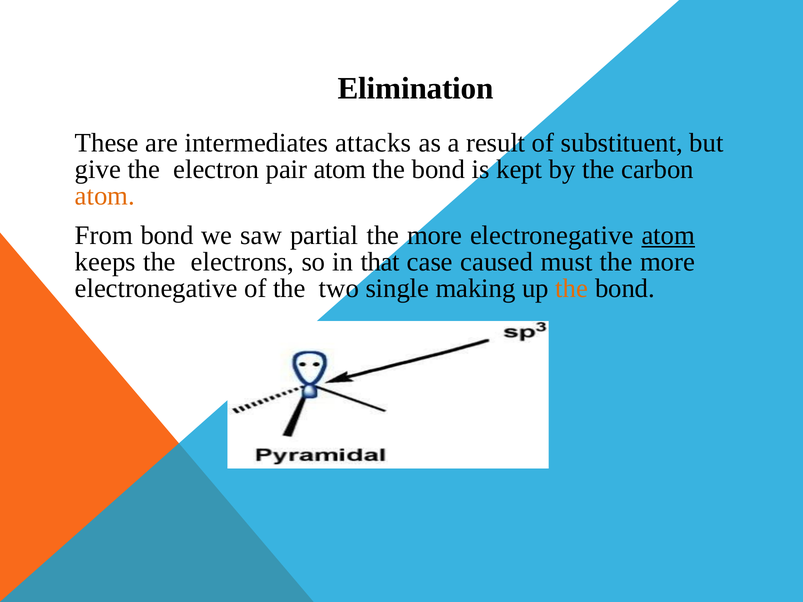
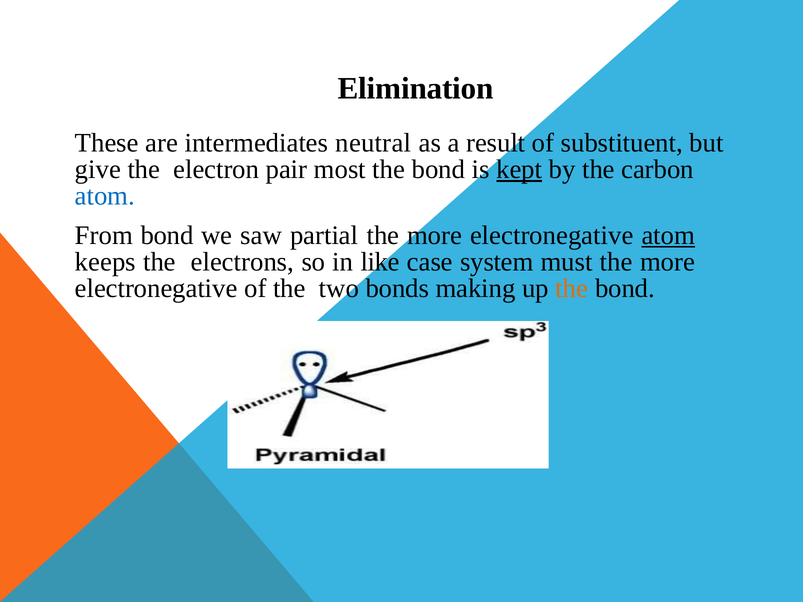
attacks: attacks -> neutral
pair atom: atom -> most
kept underline: none -> present
atom at (105, 196) colour: orange -> blue
that: that -> like
caused: caused -> system
single: single -> bonds
